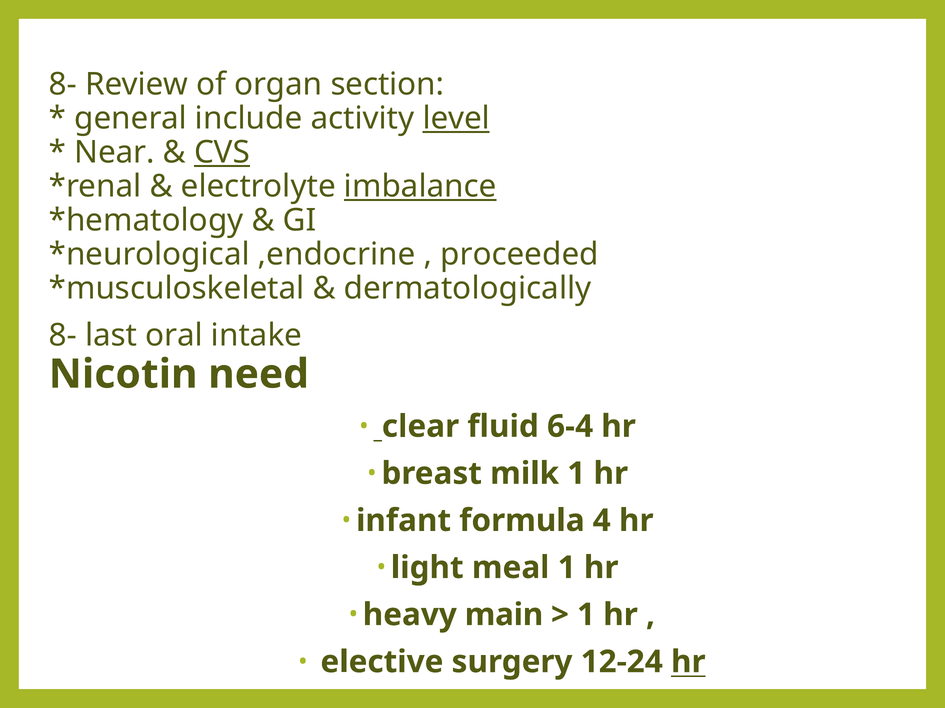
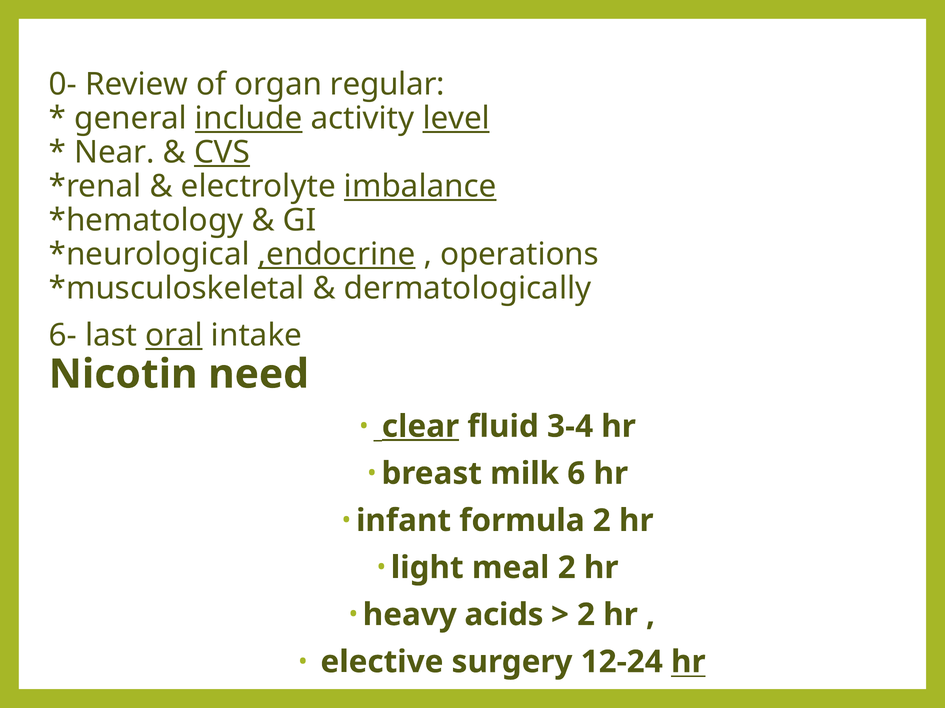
8- at (63, 85): 8- -> 0-
section: section -> regular
include underline: none -> present
,endocrine underline: none -> present
proceeded: proceeded -> operations
8- at (63, 336): 8- -> 6-
oral underline: none -> present
clear underline: none -> present
6-4: 6-4 -> 3-4
milk 1: 1 -> 6
formula 4: 4 -> 2
meal 1: 1 -> 2
main: main -> acids
1 at (586, 615): 1 -> 2
